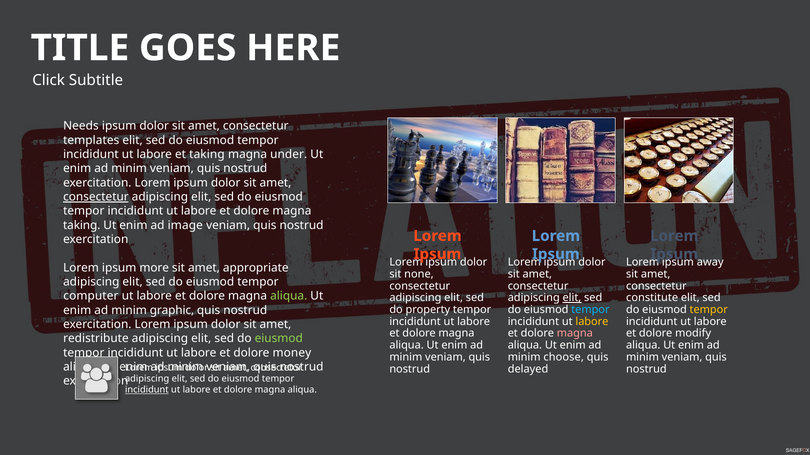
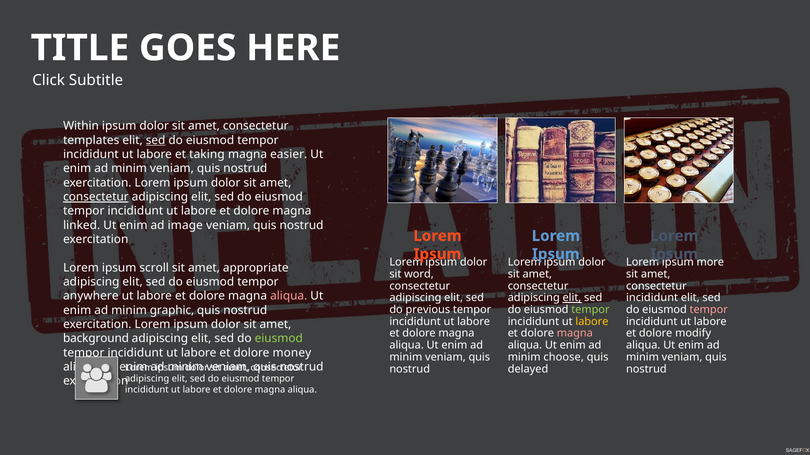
Needs: Needs -> Within
sed at (156, 140) underline: none -> present
under: under -> easier
taking at (82, 225): taking -> linked
away: away -> more
more: more -> scroll
none: none -> word
computer: computer -> anywhere
aliqua at (289, 296) colour: light green -> pink
constitute at (652, 298): constitute -> incididunt
property: property -> previous
tempor at (590, 310) colour: light blue -> light green
tempor at (709, 310) colour: yellow -> pink
redistribute: redistribute -> background
incididunt at (147, 390) underline: present -> none
